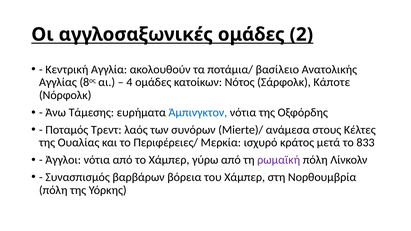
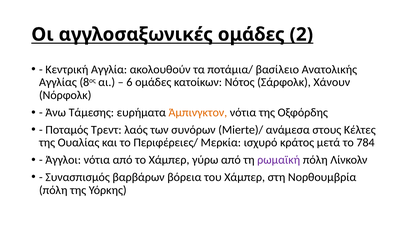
4: 4 -> 6
Κάποτε: Κάποτε -> Χάνουν
Άμπινγκτον colour: blue -> orange
833: 833 -> 784
